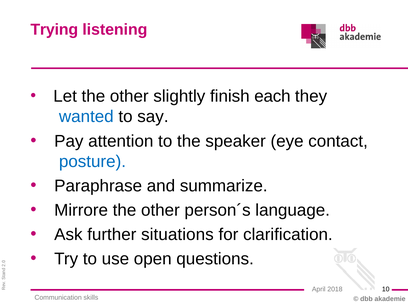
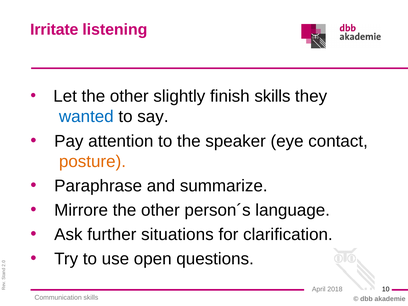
Trying: Trying -> Irritate
finish each: each -> skills
posture colour: blue -> orange
